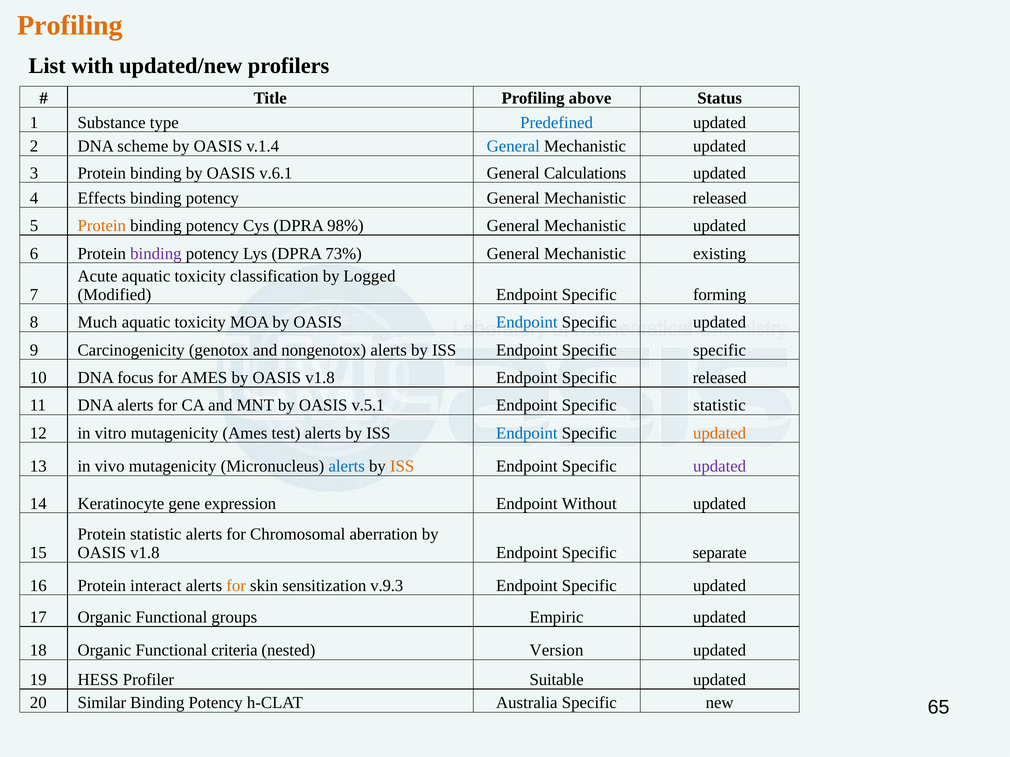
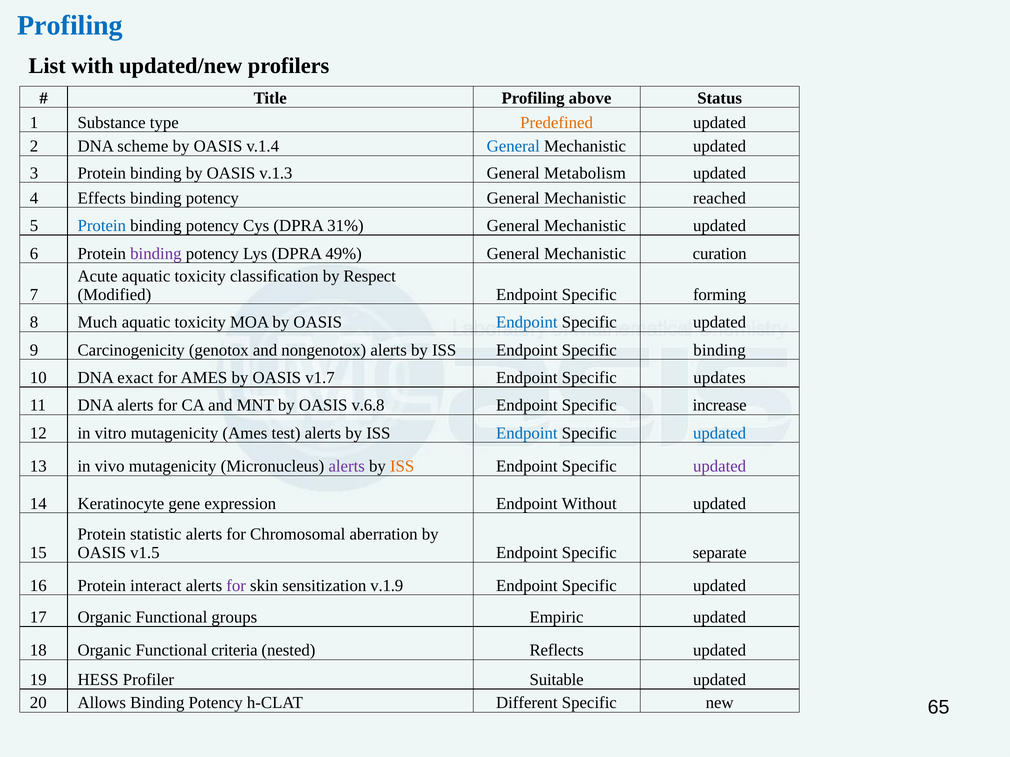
Profiling at (70, 25) colour: orange -> blue
Predefined colour: blue -> orange
v.6.1: v.6.1 -> v.1.3
Calculations: Calculations -> Metabolism
Mechanistic released: released -> reached
Protein at (102, 226) colour: orange -> blue
98%: 98% -> 31%
73%: 73% -> 49%
existing: existing -> curation
Logged: Logged -> Respect
Specific specific: specific -> binding
focus: focus -> exact
AMES by OASIS v1.8: v1.8 -> v1.7
Specific released: released -> updates
v.5.1: v.5.1 -> v.6.8
Specific statistic: statistic -> increase
updated at (720, 433) colour: orange -> blue
alerts at (347, 467) colour: blue -> purple
v1.8 at (145, 553): v1.8 -> v1.5
for at (236, 586) colour: orange -> purple
v.9.3: v.9.3 -> v.1.9
Version: Version -> Reflects
Similar: Similar -> Allows
Australia: Australia -> Different
